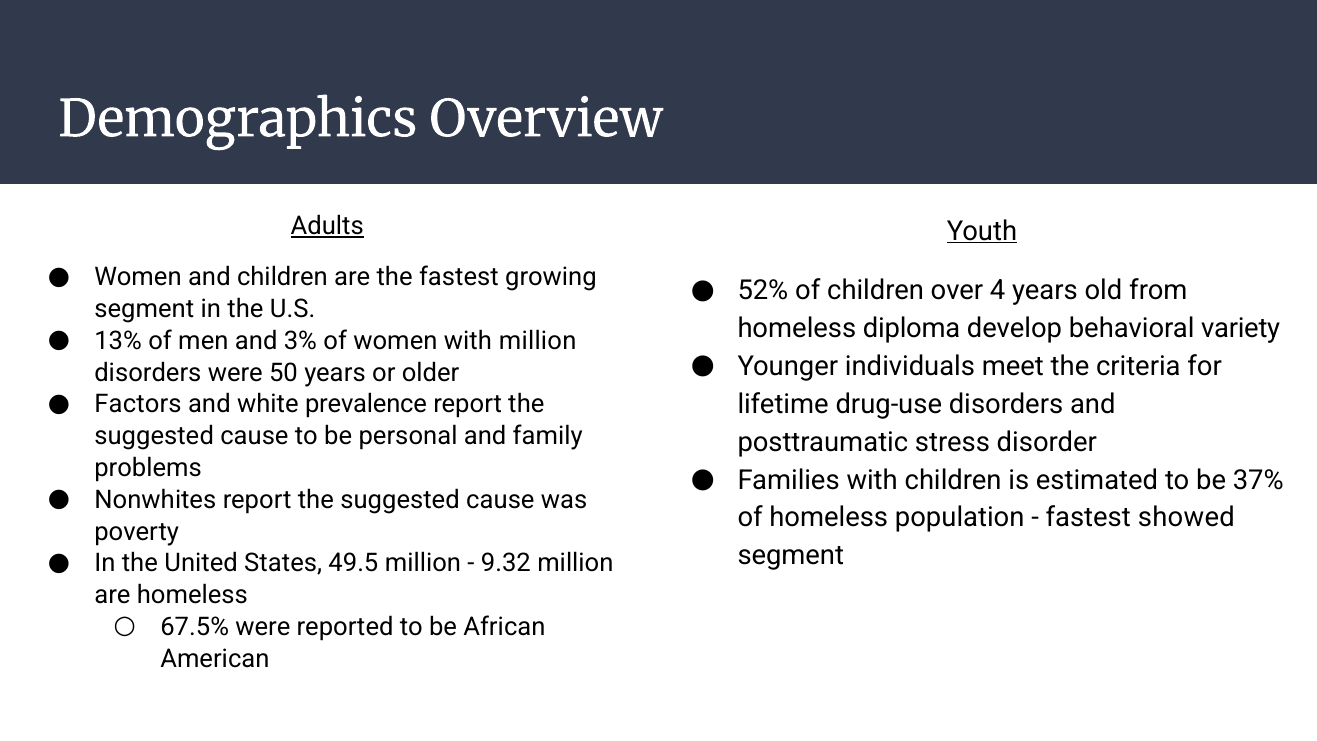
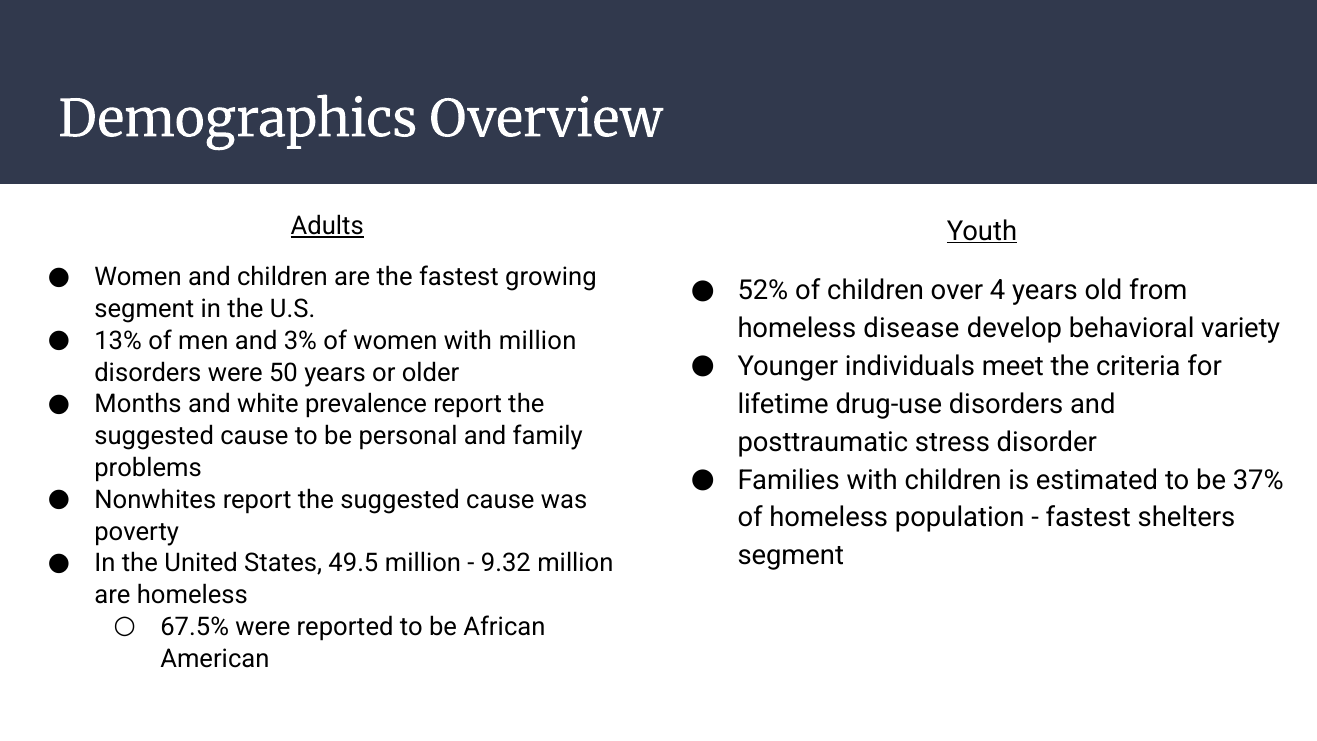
diploma: diploma -> disease
Factors: Factors -> Months
showed: showed -> shelters
